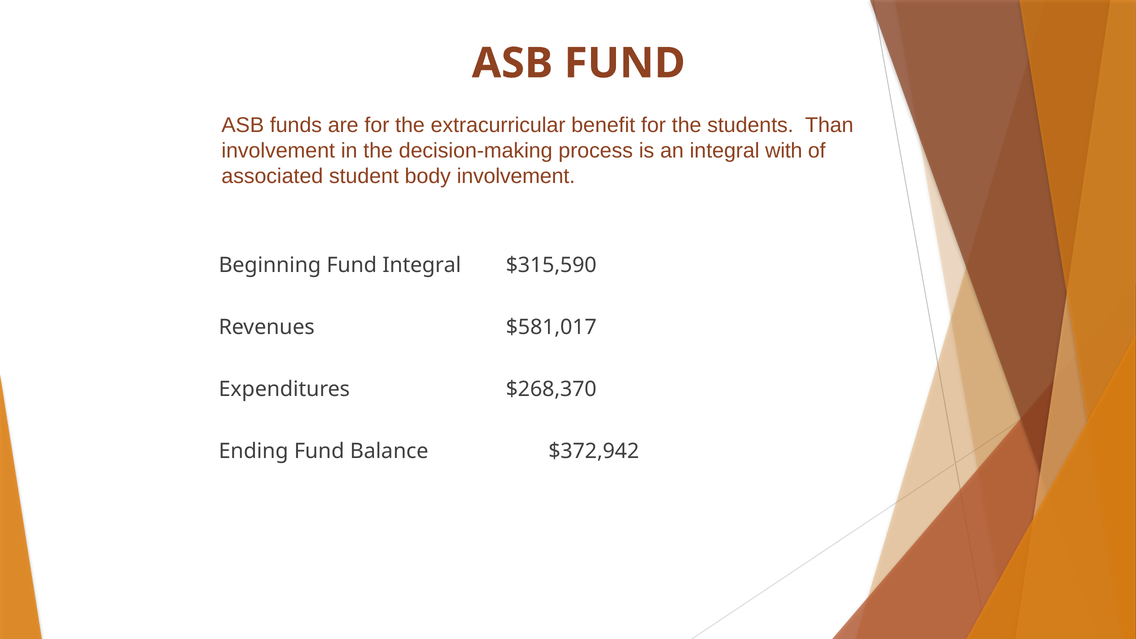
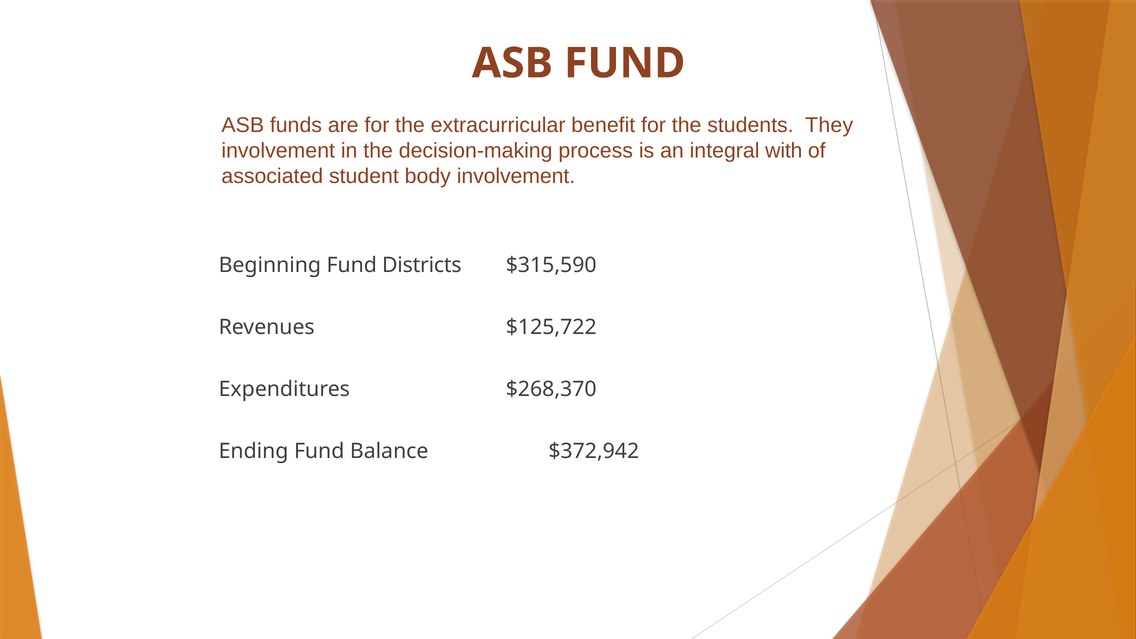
Than: Than -> They
Fund Integral: Integral -> Districts
$581,017: $581,017 -> $125,722
